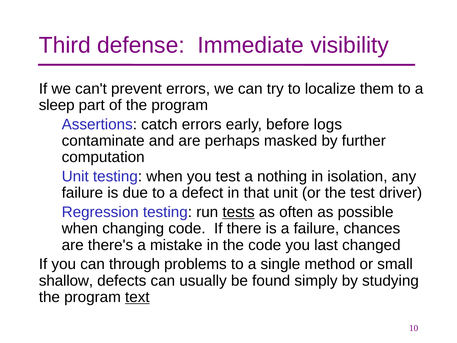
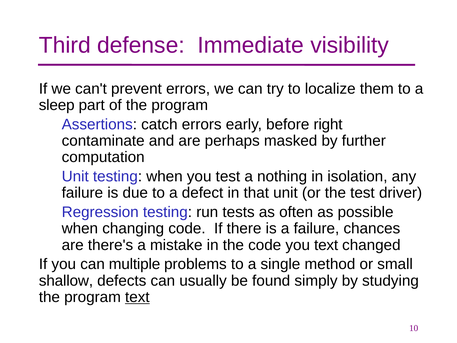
logs: logs -> right
tests underline: present -> none
you last: last -> text
through: through -> multiple
